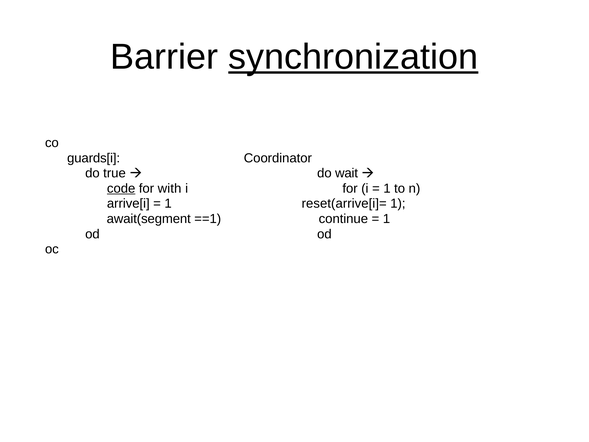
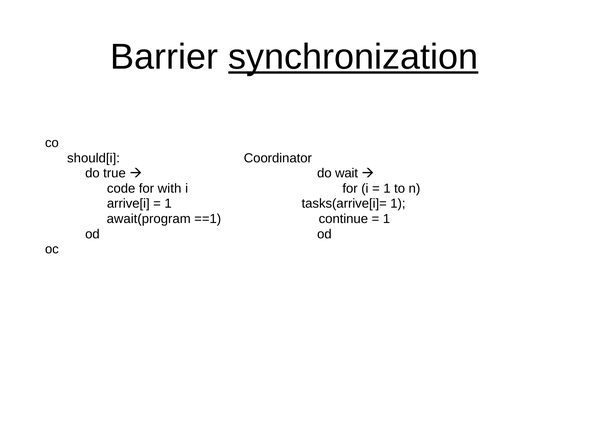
guards[i: guards[i -> should[i
code underline: present -> none
reset(arrive[i]=: reset(arrive[i]= -> tasks(arrive[i]=
await(segment: await(segment -> await(program
